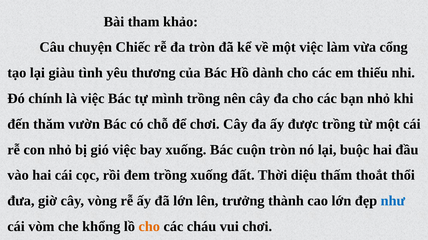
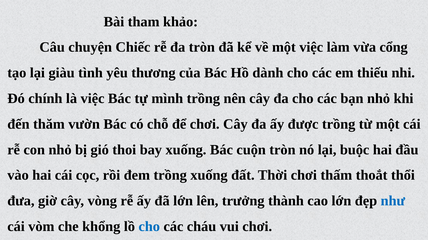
gió việc: việc -> thoi
Thời diệu: diệu -> chơi
cho at (149, 227) colour: orange -> blue
